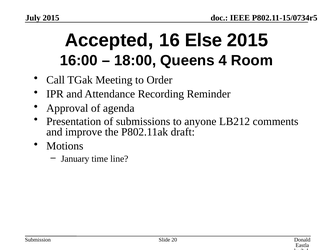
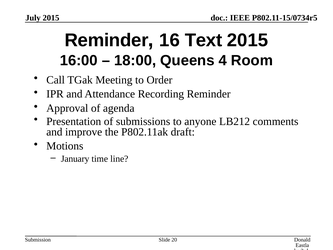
Accepted at (106, 40): Accepted -> Reminder
Else: Else -> Text
